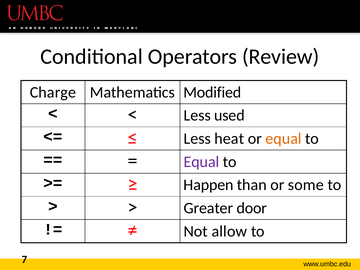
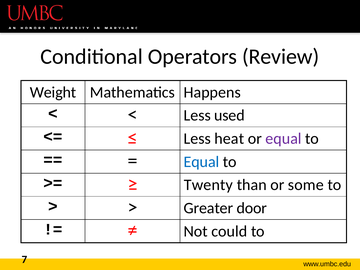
Charge: Charge -> Weight
Modified: Modified -> Happens
equal at (284, 139) colour: orange -> purple
Equal at (201, 162) colour: purple -> blue
Happen: Happen -> Twenty
allow: allow -> could
